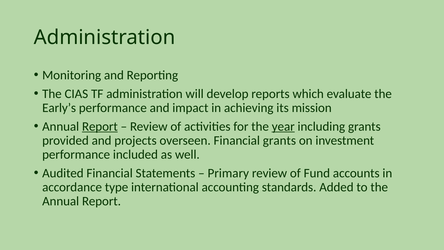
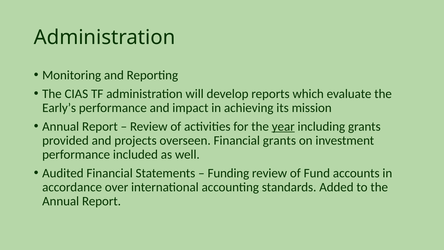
Report at (100, 126) underline: present -> none
Primary: Primary -> Funding
type: type -> over
